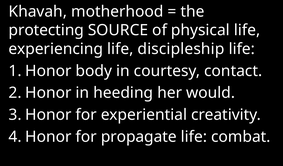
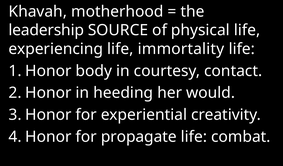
protecting: protecting -> leadership
discipleship: discipleship -> immortality
